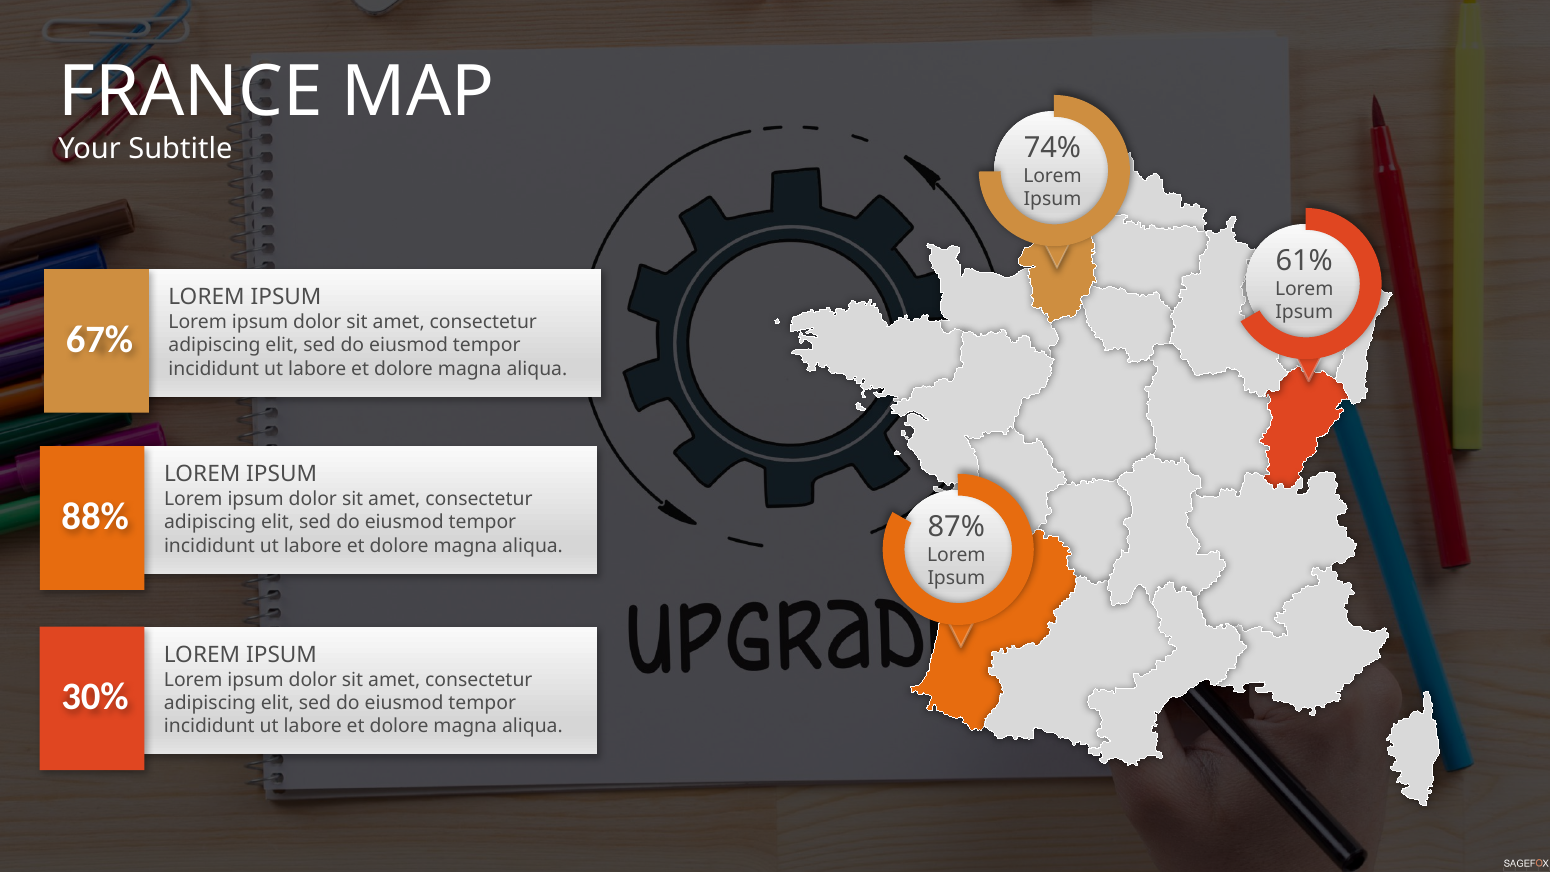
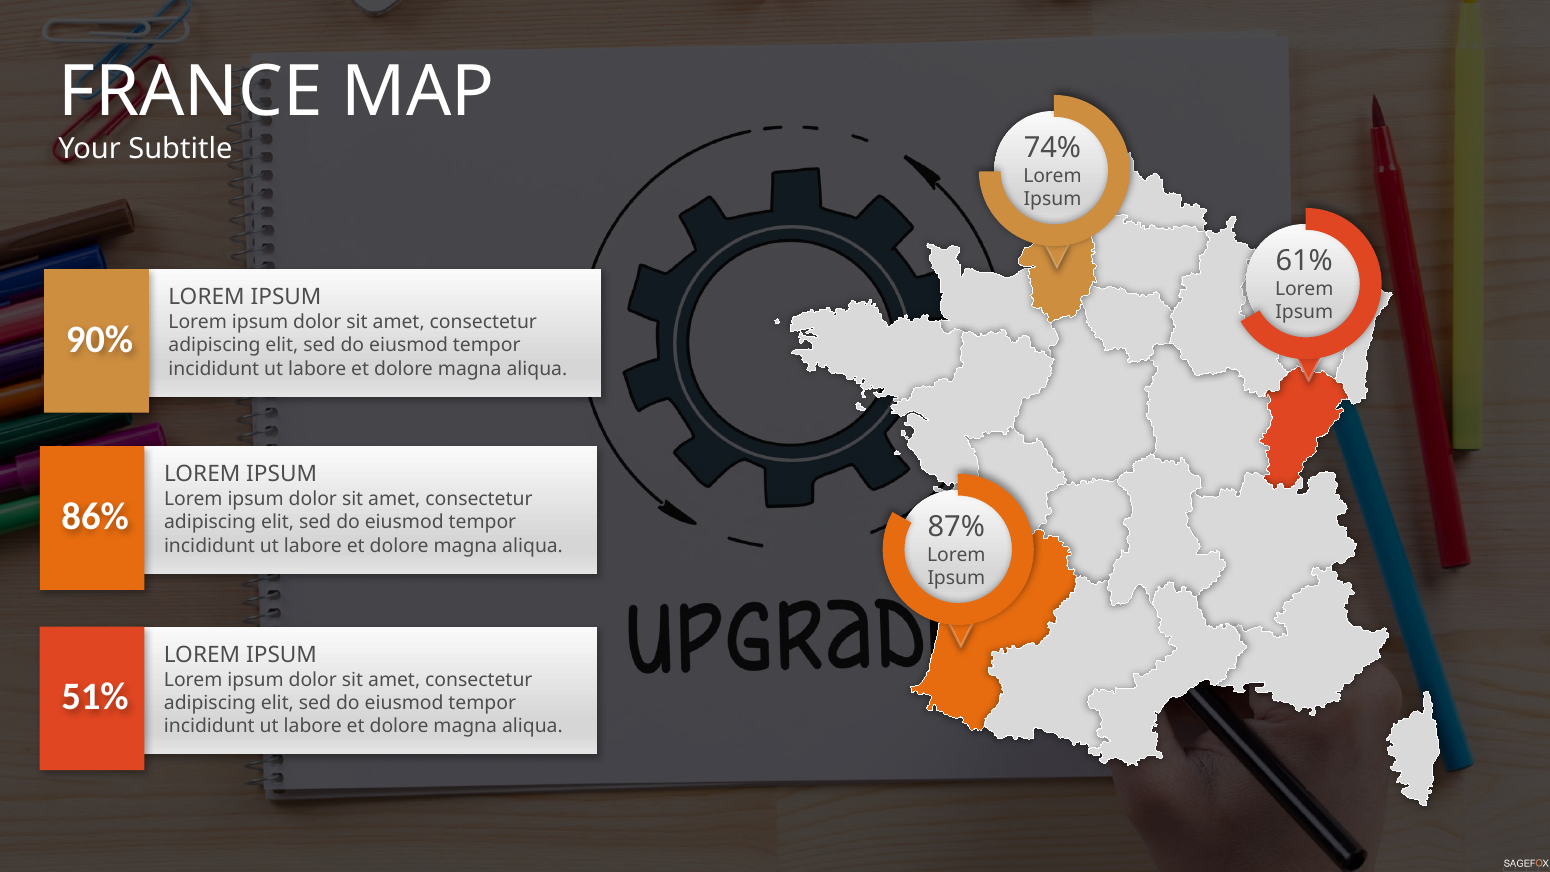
67%: 67% -> 90%
88%: 88% -> 86%
30%: 30% -> 51%
